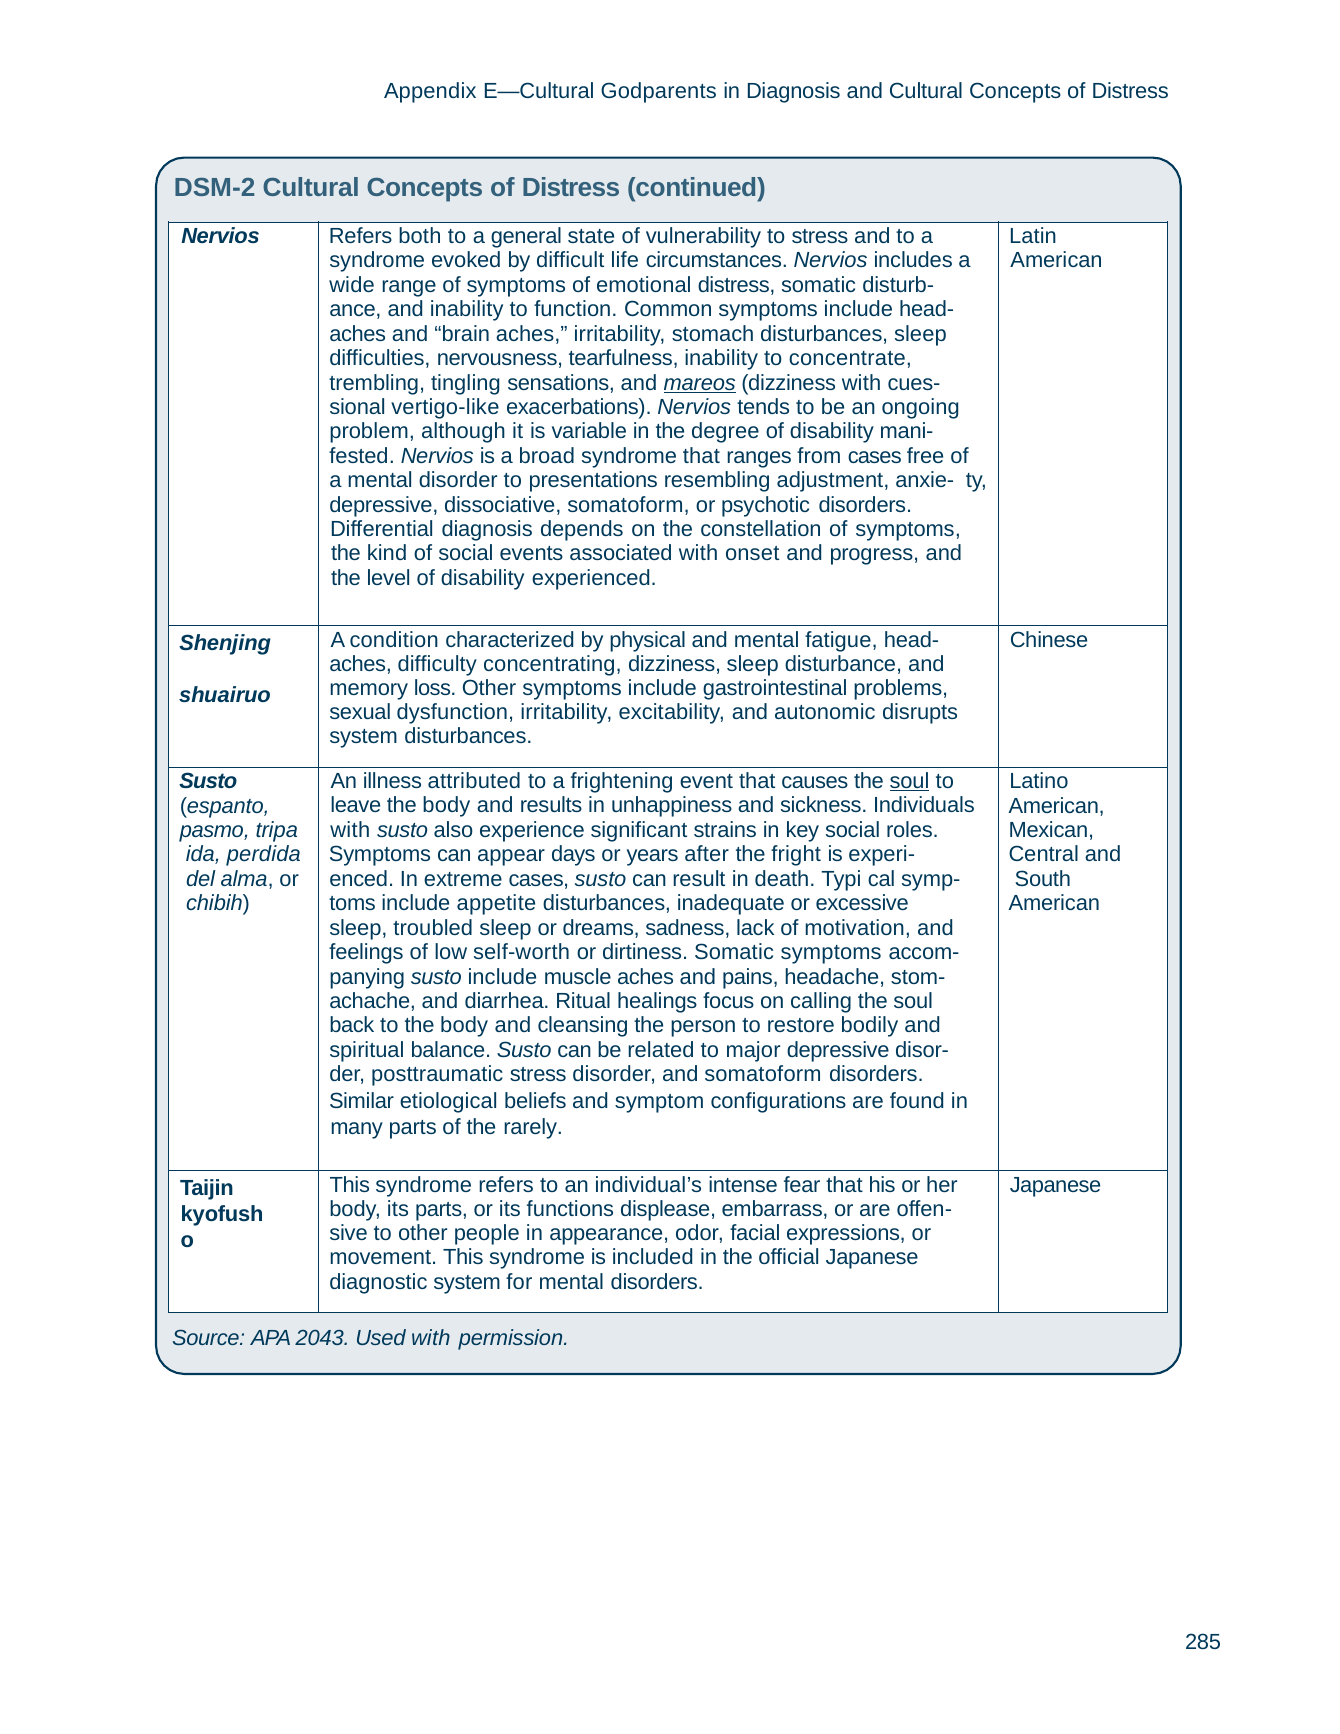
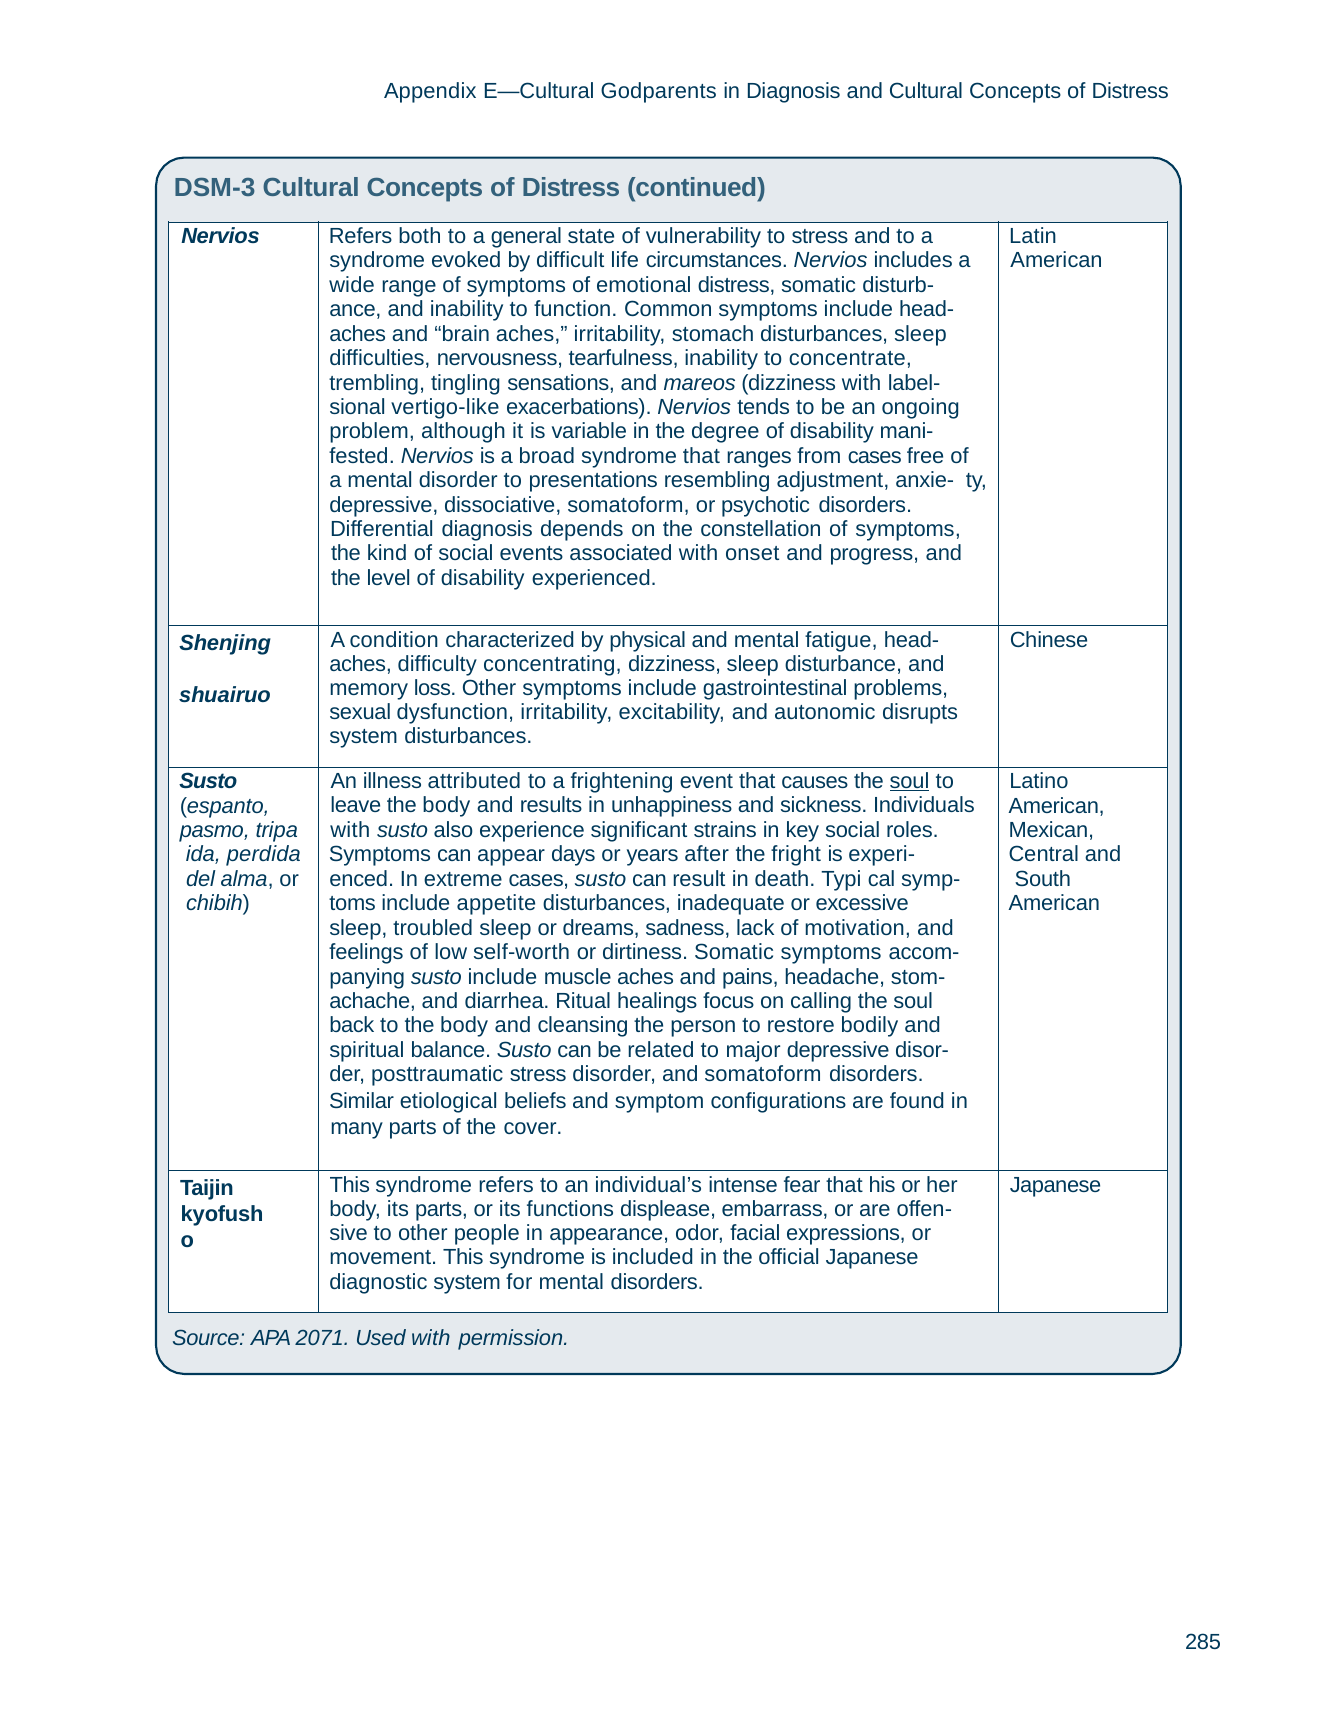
DSM-2: DSM-2 -> DSM-3
mareos underline: present -> none
cues-: cues- -> label-
rarely: rarely -> cover
2043: 2043 -> 2071
